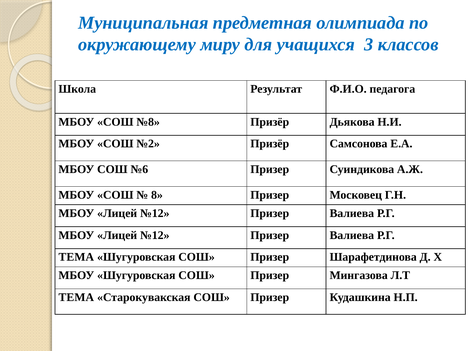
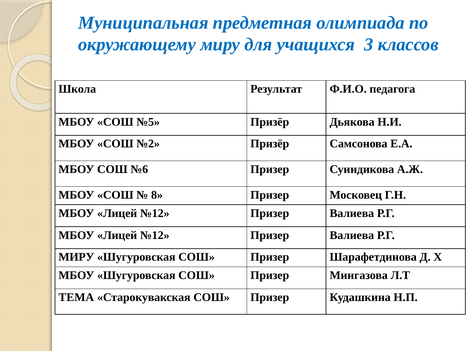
№8: №8 -> №5
ТЕМА at (76, 258): ТЕМА -> МИРУ
